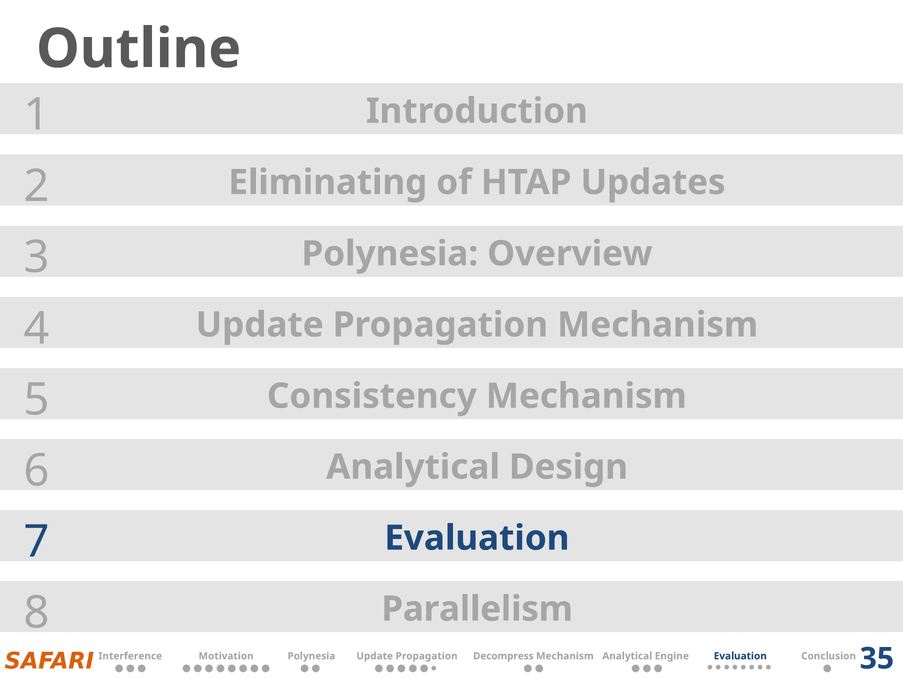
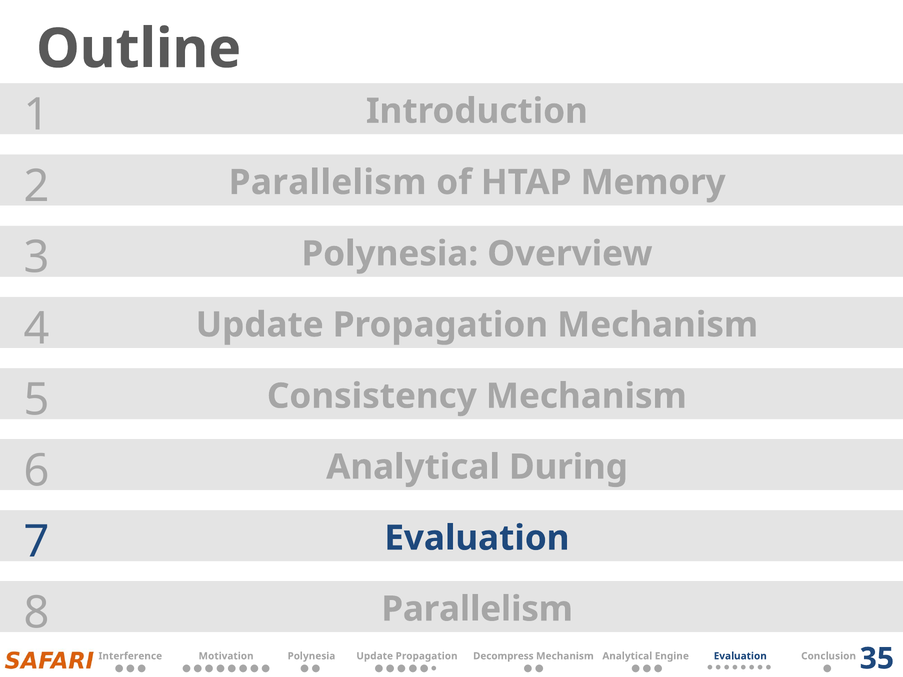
Eliminating at (328, 182): Eliminating -> Parallelism
Updates: Updates -> Memory
Design: Design -> During
